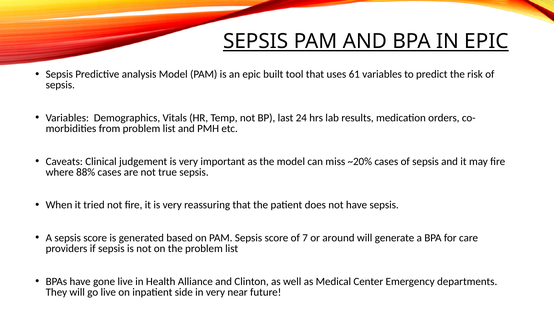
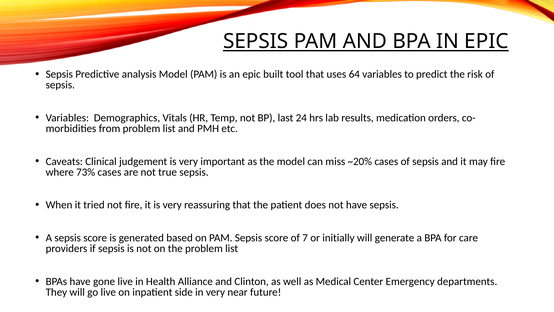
61: 61 -> 64
88%: 88% -> 73%
around: around -> initially
